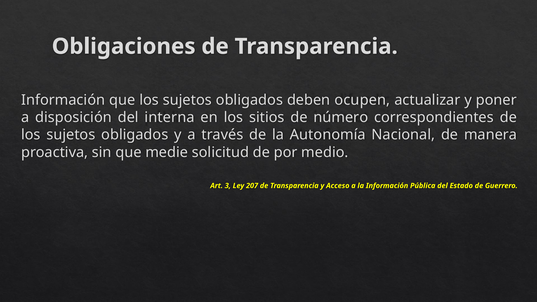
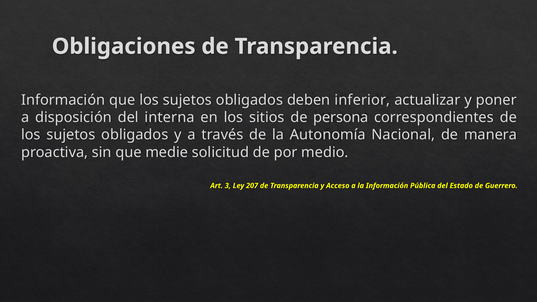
ocupen: ocupen -> inferior
número: número -> persona
